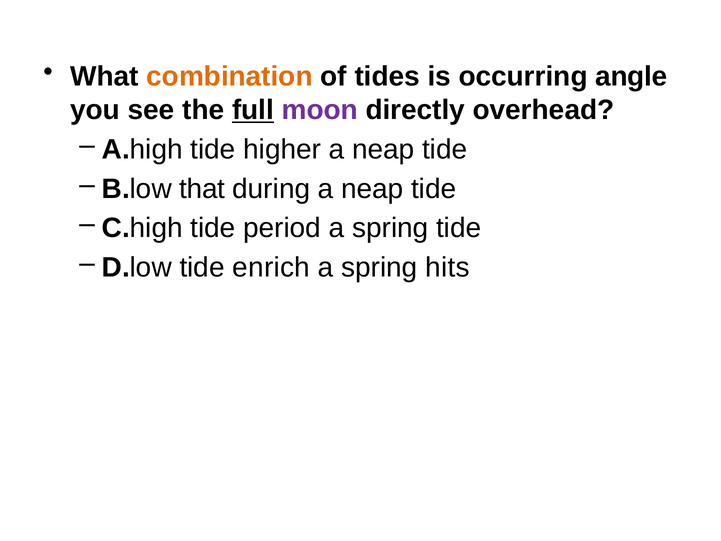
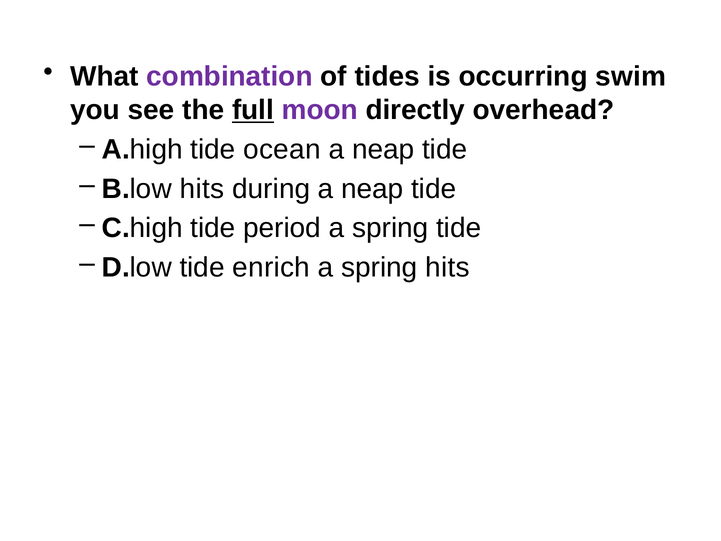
combination colour: orange -> purple
angle: angle -> swim
higher: higher -> ocean
B.low that: that -> hits
